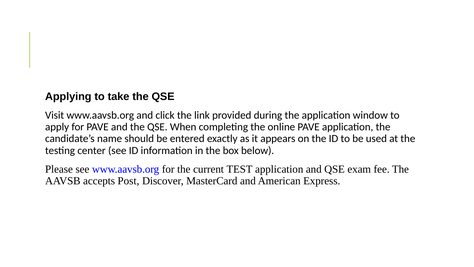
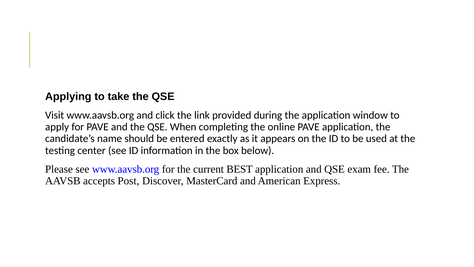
TEST: TEST -> BEST
